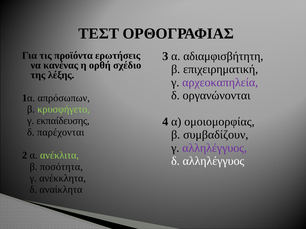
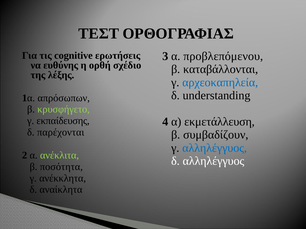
προϊόντα: προϊόντα -> cognitive
αδιαμφισβήτητη: αδιαμφισβήτητη -> προβλεπόμενου
κανένας: κανένας -> ευθύνης
επιχειρηματική: επιχειρηματική -> καταβάλλονται
αρχεοκαπηλεία colour: purple -> blue
οργανώνονται: οργανώνονται -> understanding
ομοιομορφίας: ομοιομορφίας -> εκμετάλλευση
αλληλέγγυος at (215, 148) colour: purple -> blue
